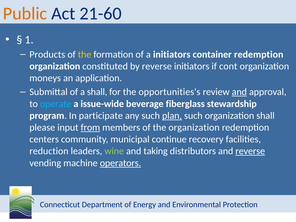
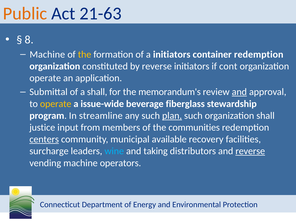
21-60: 21-60 -> 21-63
1: 1 -> 8
Products at (47, 54): Products -> Machine
moneys at (45, 78): moneys -> operate
opportunities's: opportunities's -> memorandum's
operate at (56, 104) colour: light blue -> yellow
participate: participate -> streamline
please: please -> justice
from underline: present -> none
the organization: organization -> communities
centers underline: none -> present
continue: continue -> available
reduction: reduction -> surcharge
wine colour: light green -> light blue
operators underline: present -> none
